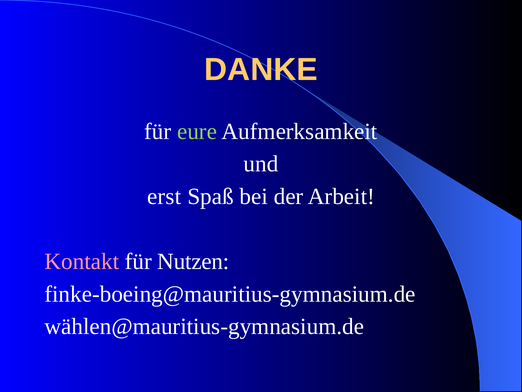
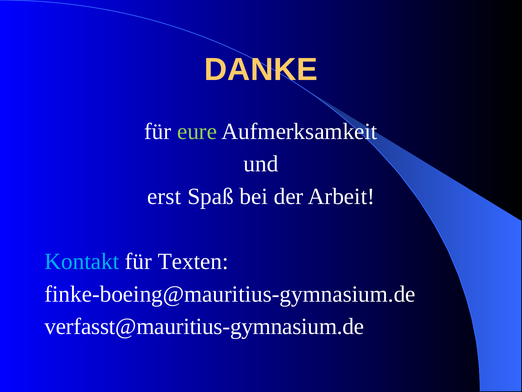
Kontakt colour: pink -> light blue
Nutzen: Nutzen -> Texten
wählen@mauritius-gymnasium.de: wählen@mauritius-gymnasium.de -> verfasst@mauritius-gymnasium.de
